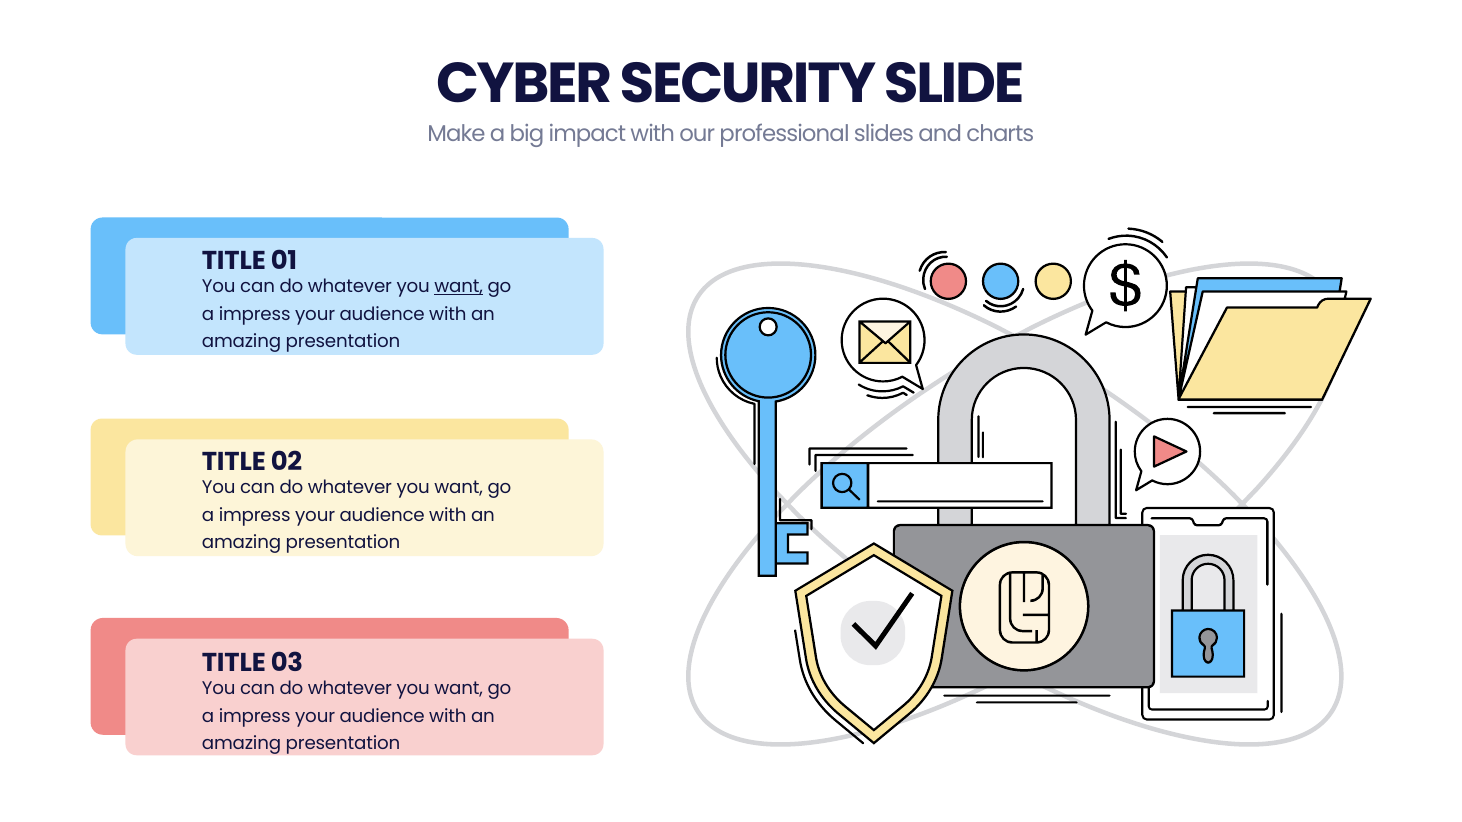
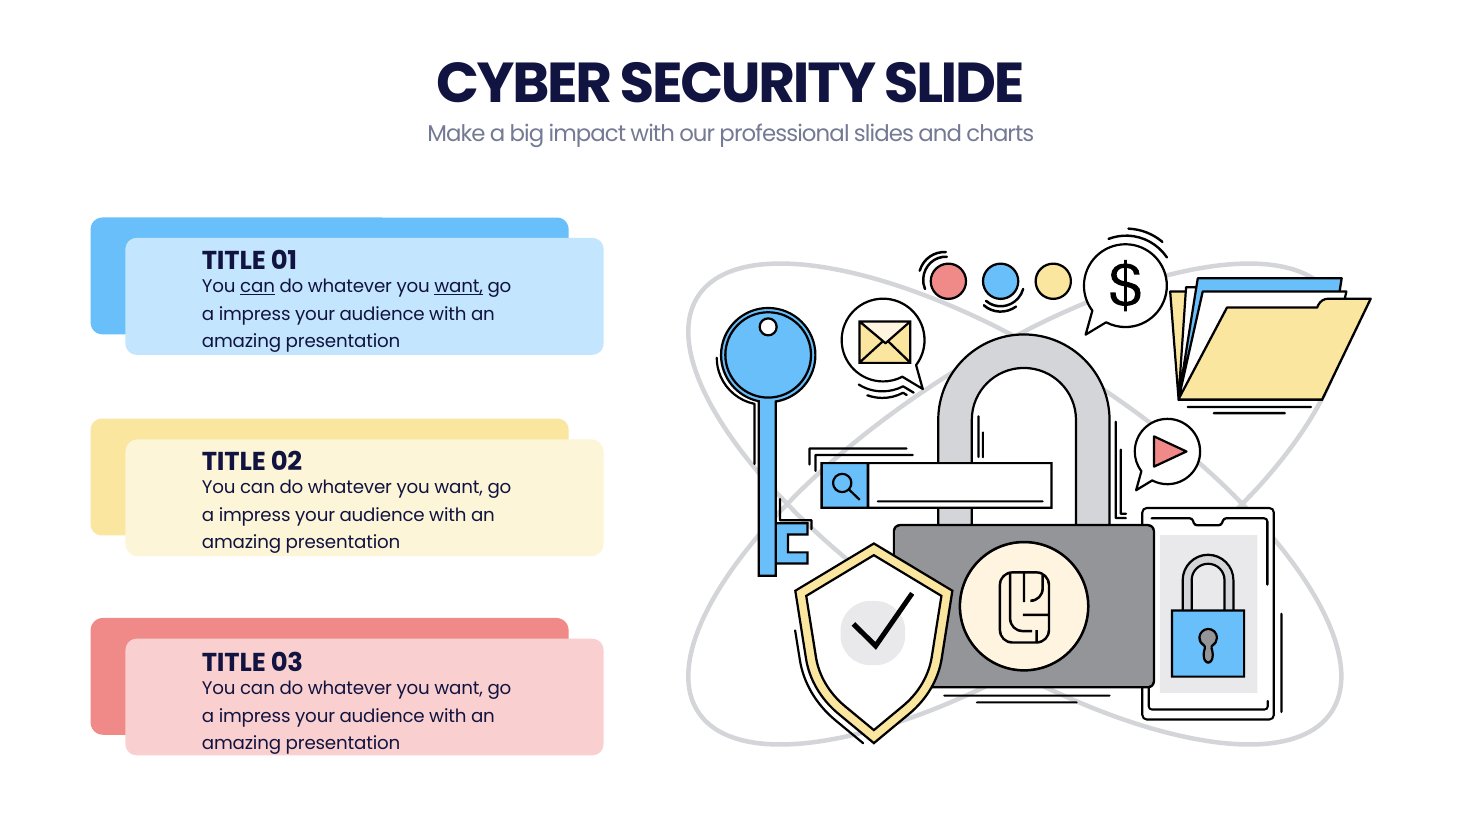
can at (258, 287) underline: none -> present
